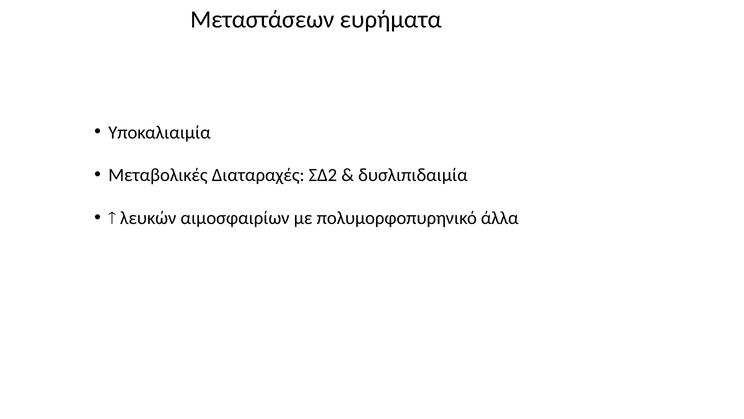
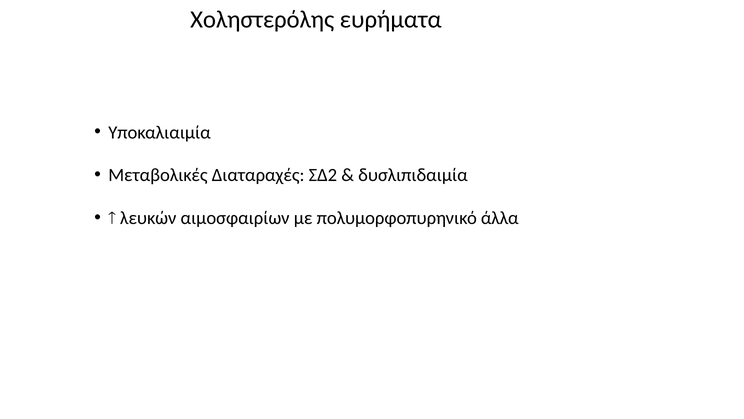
Μεταστάσεων: Μεταστάσεων -> Χοληστερόλης
